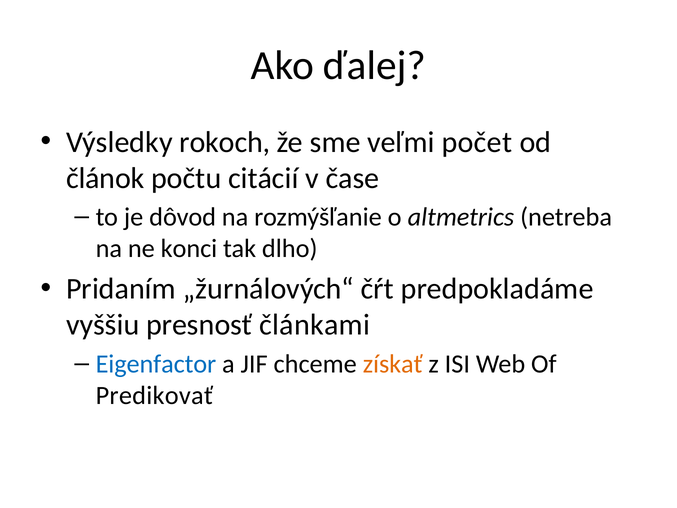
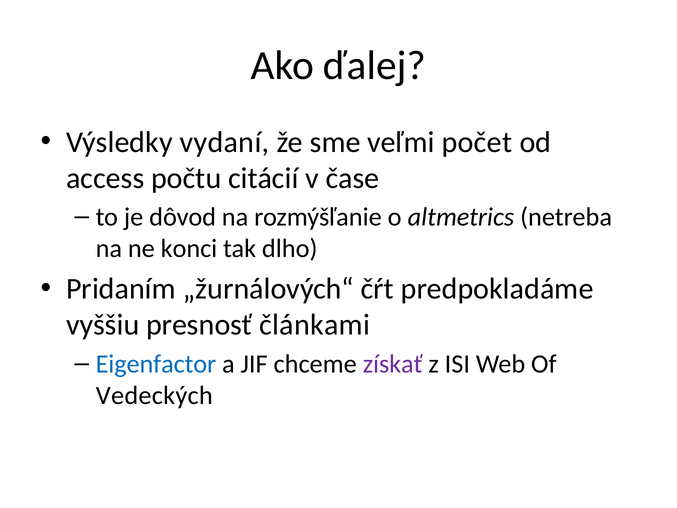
rokoch: rokoch -> vydaní
článok: článok -> access
získať colour: orange -> purple
Predikovať: Predikovať -> Vedeckých
